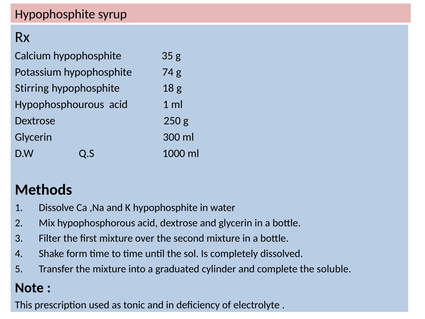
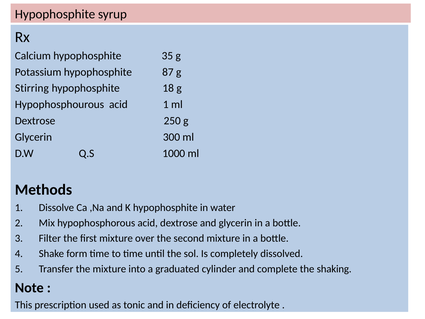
74: 74 -> 87
soluble: soluble -> shaking
